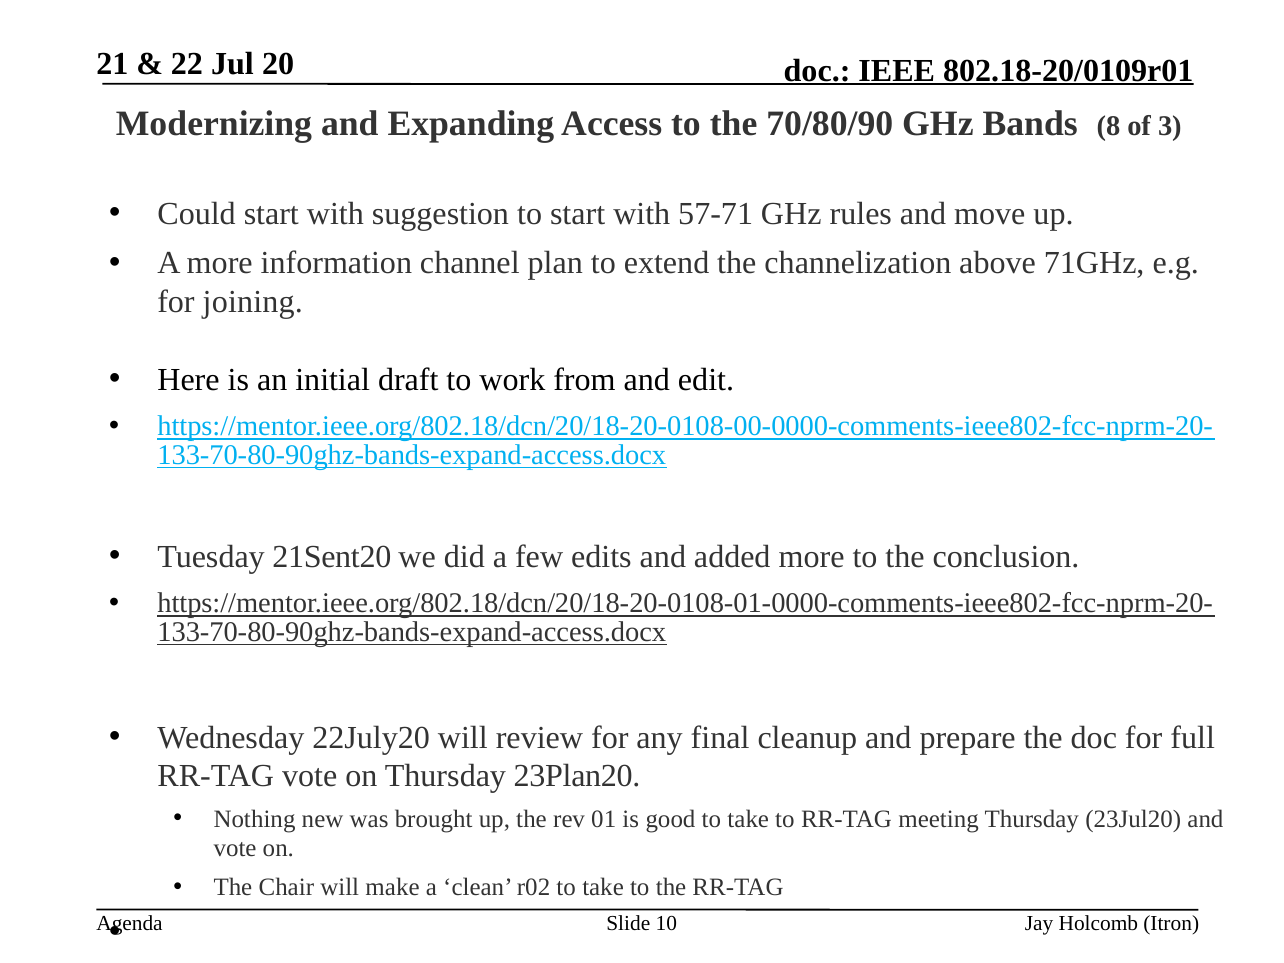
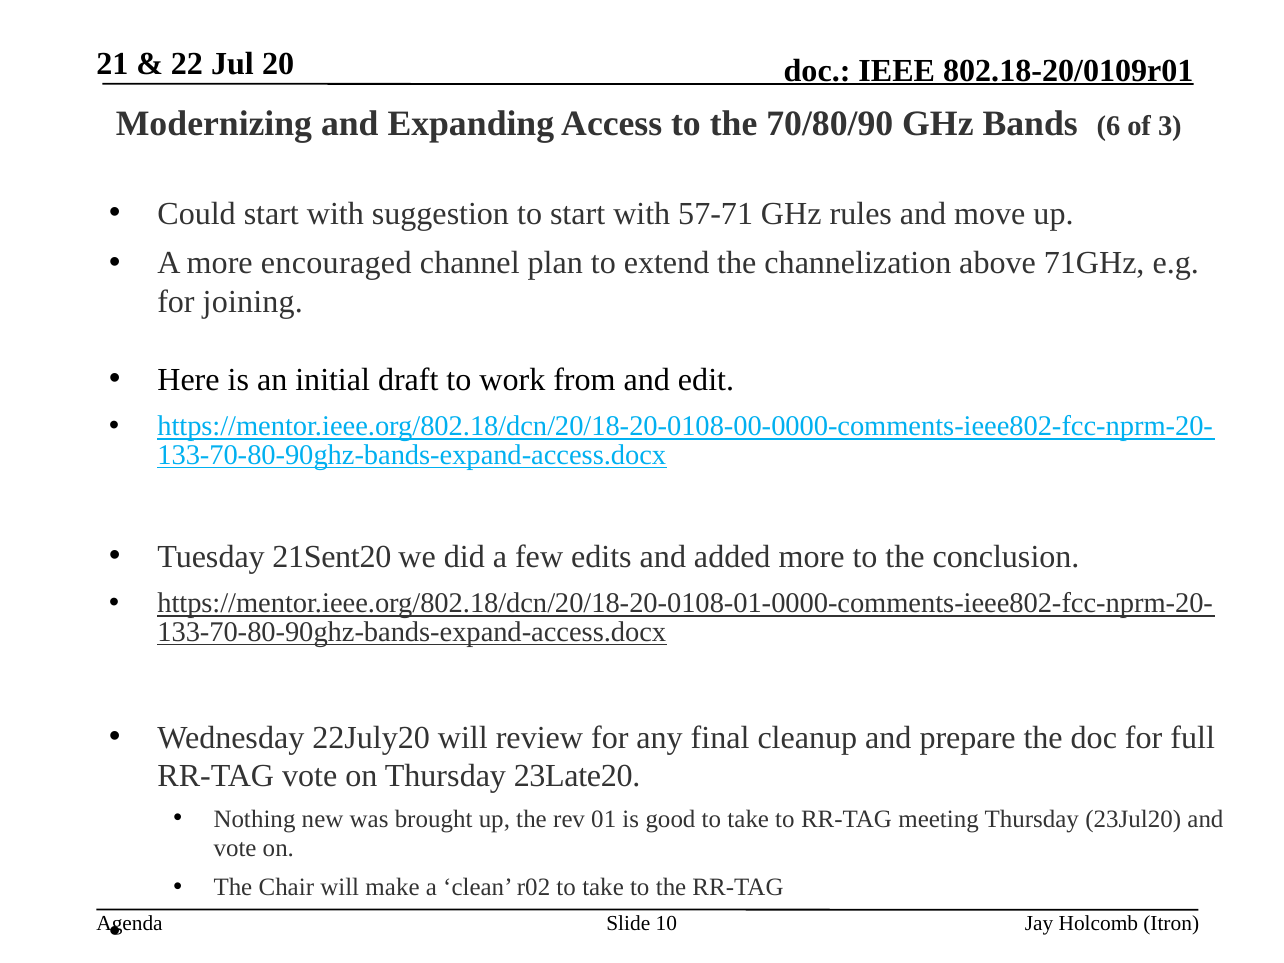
8: 8 -> 6
information: information -> encouraged
23Plan20: 23Plan20 -> 23Late20
